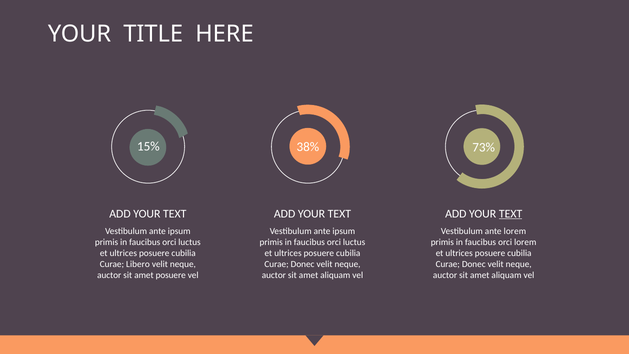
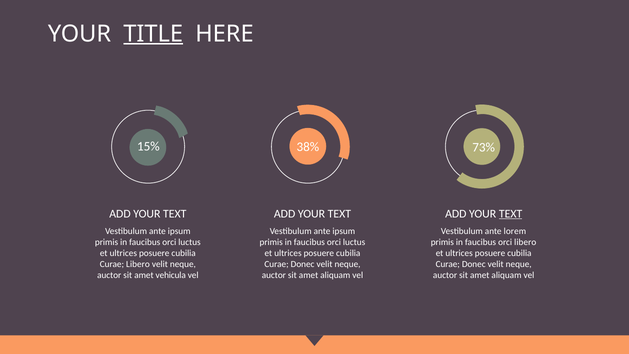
TITLE underline: none -> present
orci lorem: lorem -> libero
amet posuere: posuere -> vehicula
